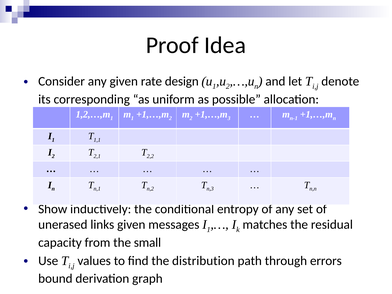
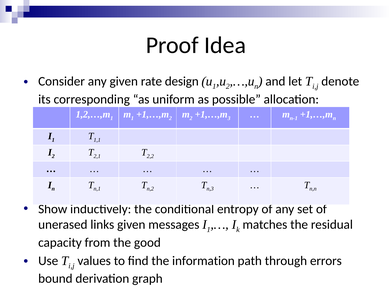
small: small -> good
distribution: distribution -> information
